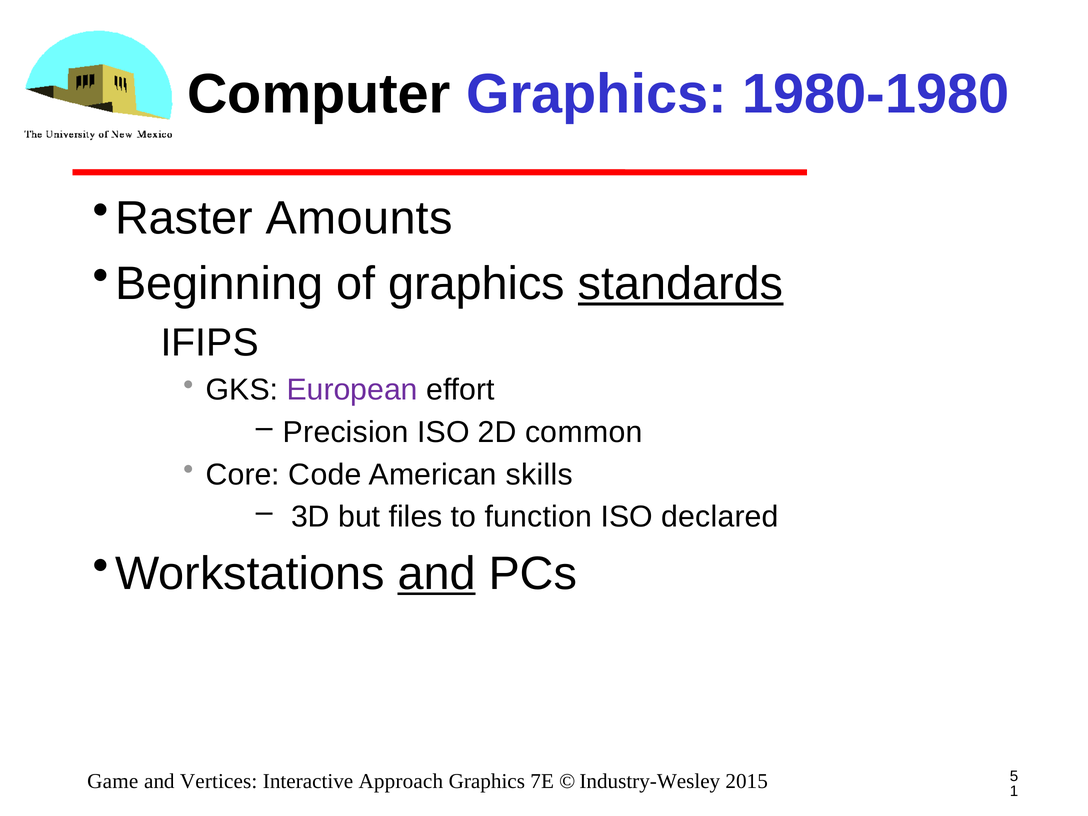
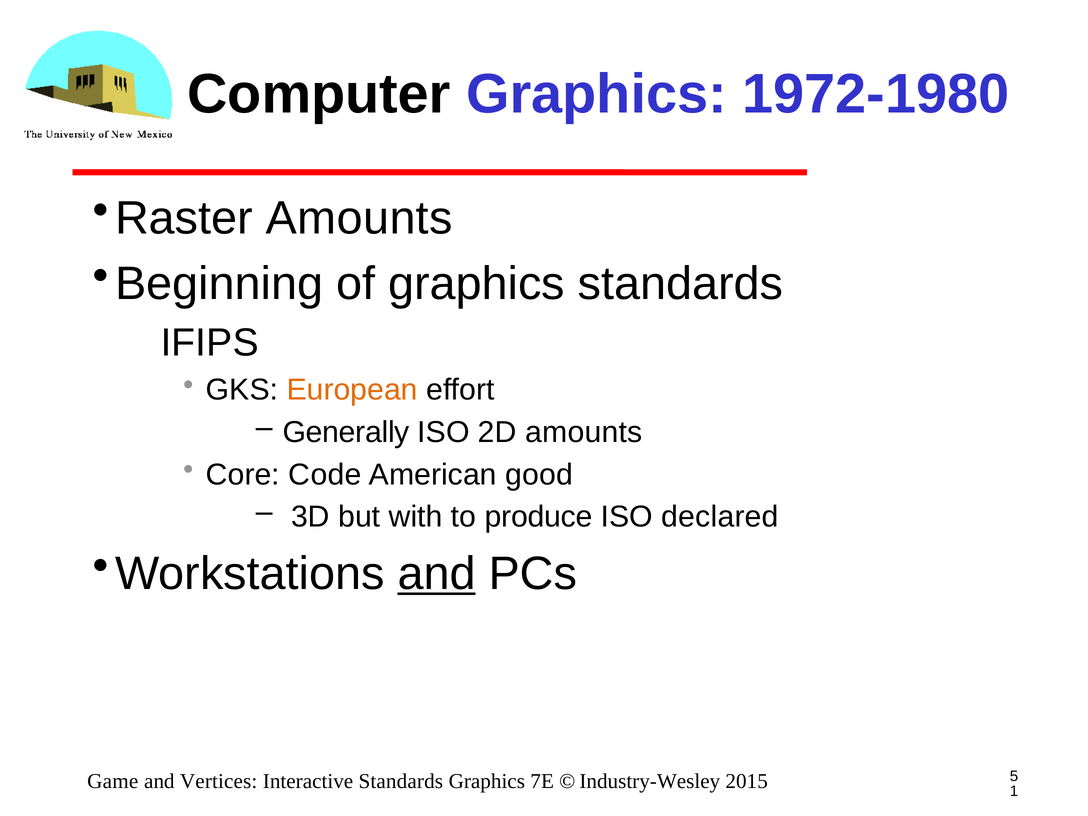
1980-1980: 1980-1980 -> 1972-1980
standards at (681, 284) underline: present -> none
European colour: purple -> orange
Precision: Precision -> Generally
2D common: common -> amounts
skills: skills -> good
files: files -> with
function: function -> produce
Interactive Approach: Approach -> Standards
